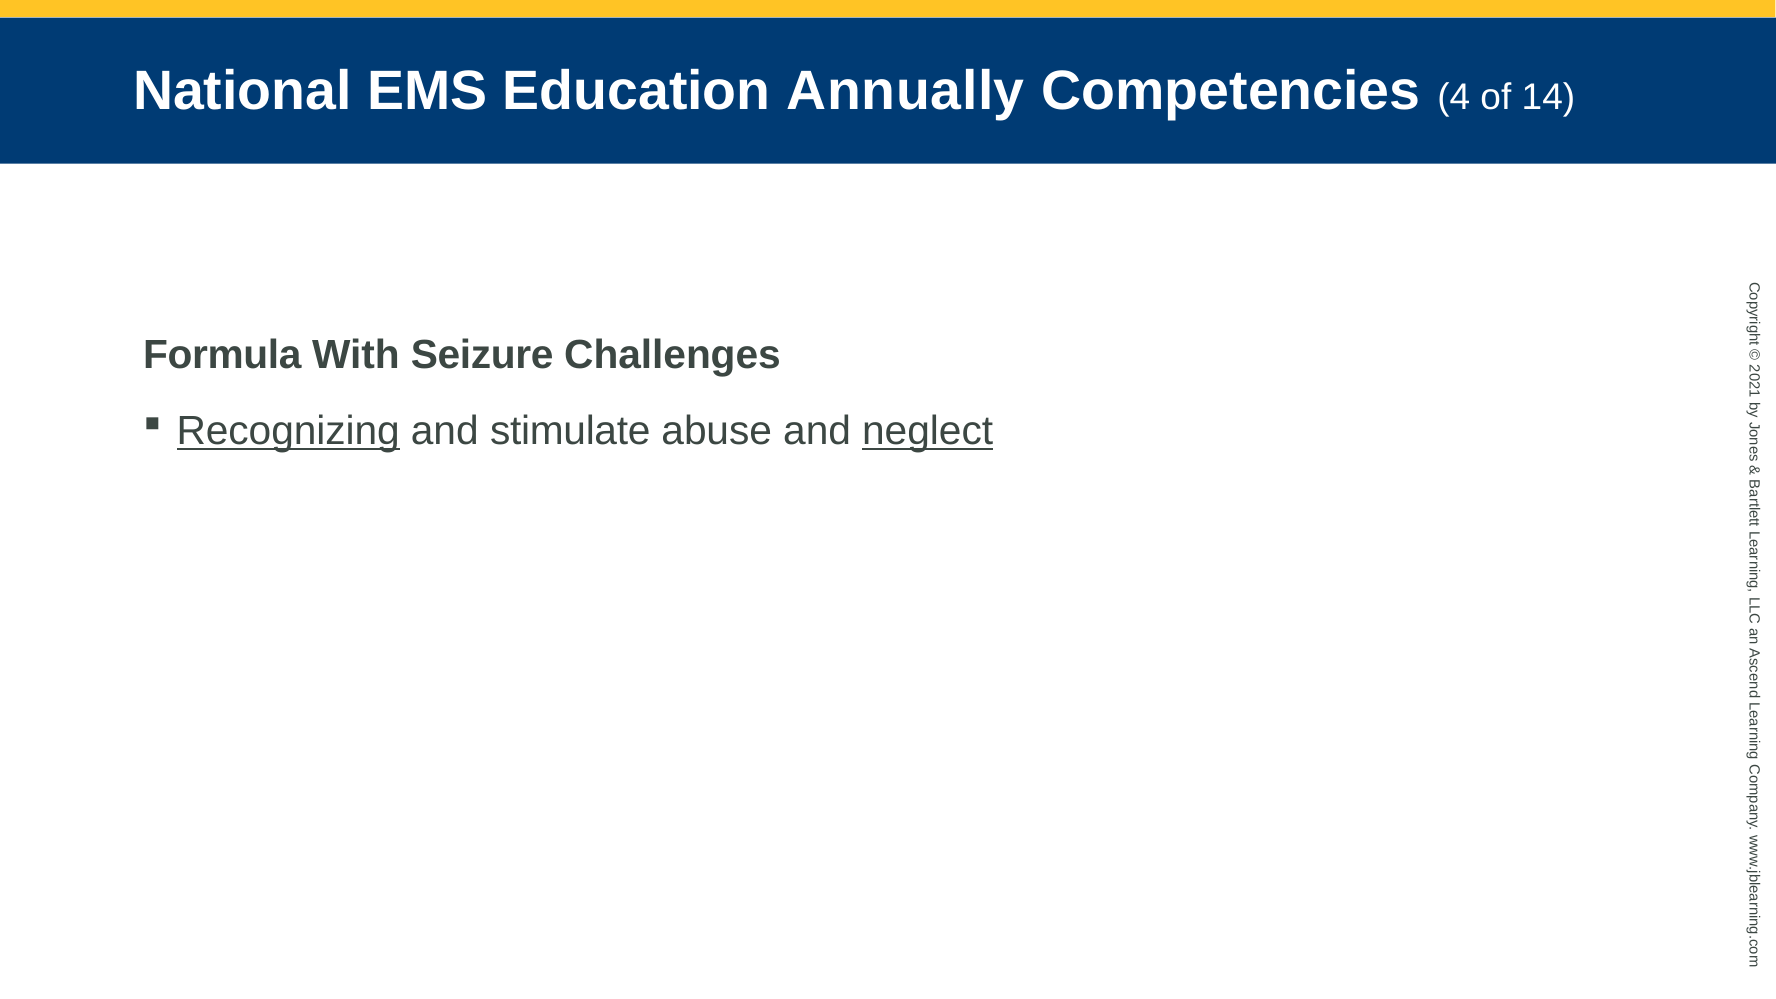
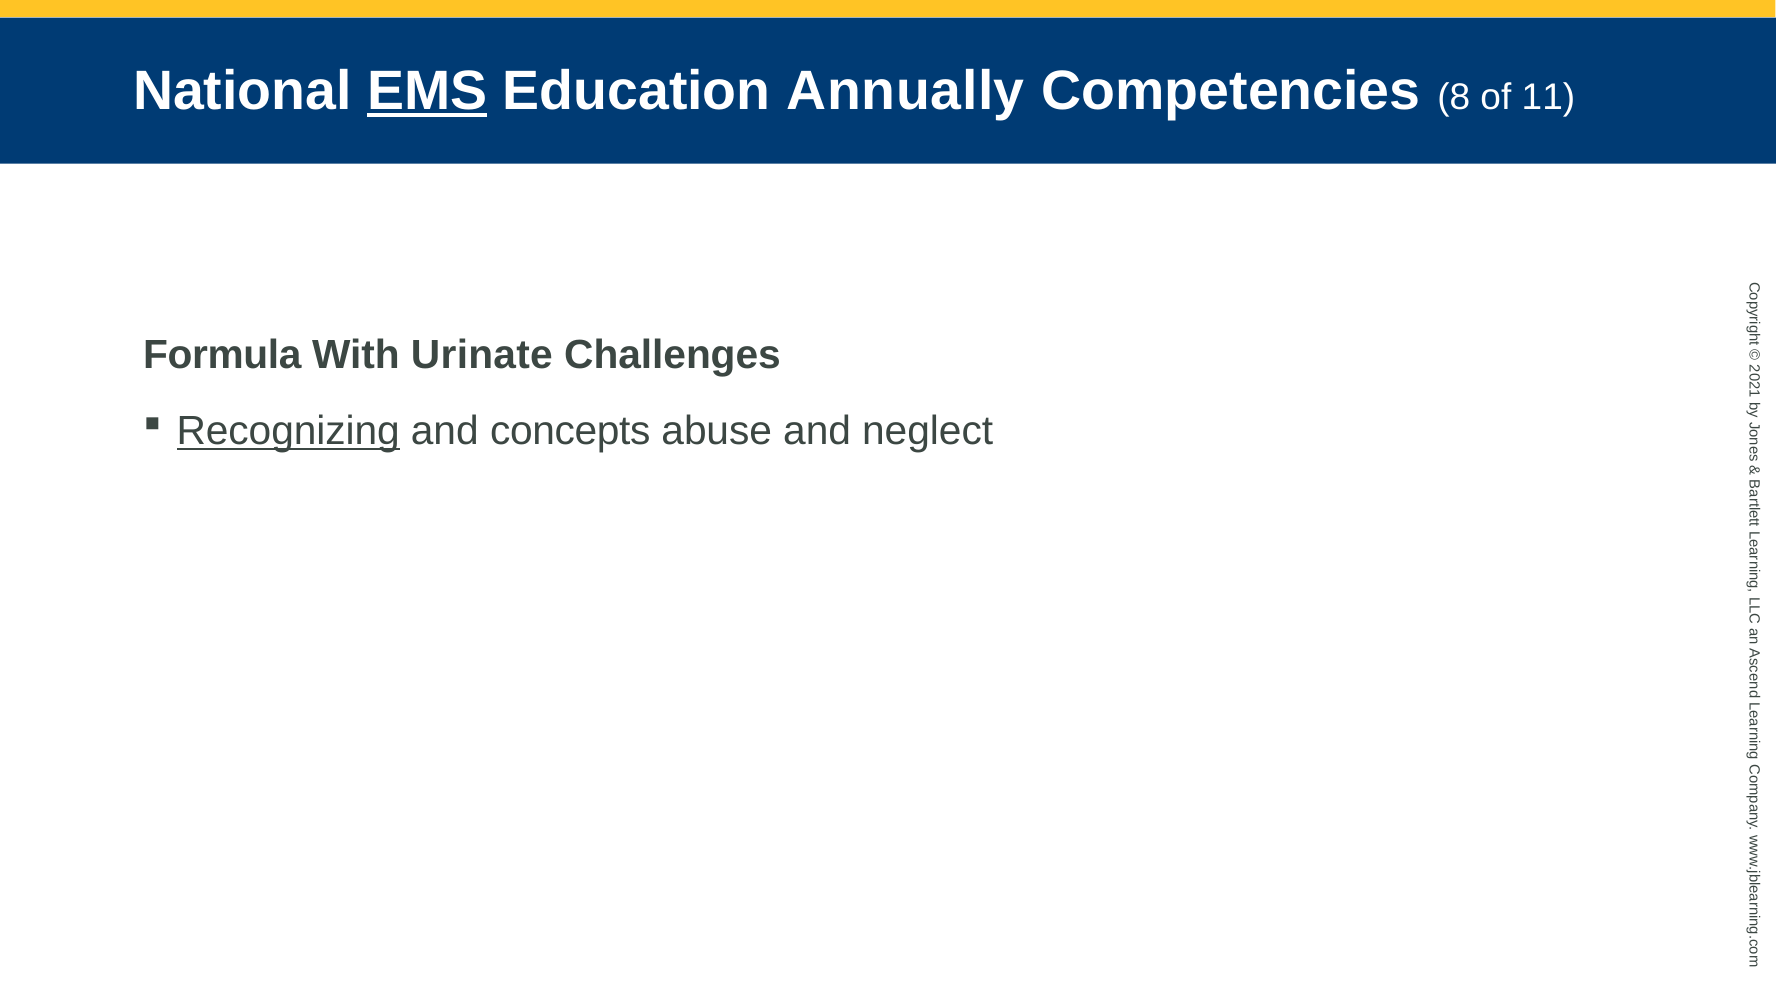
EMS underline: none -> present
4: 4 -> 8
14: 14 -> 11
Seizure: Seizure -> Urinate
stimulate: stimulate -> concepts
neglect underline: present -> none
